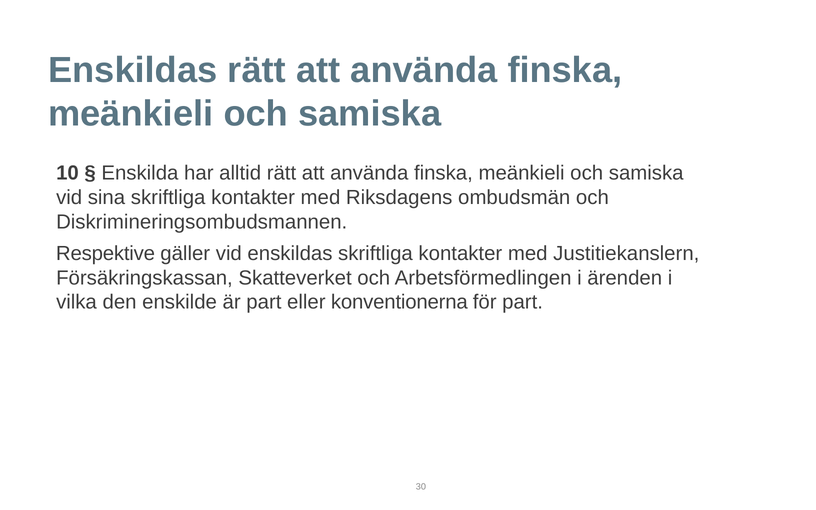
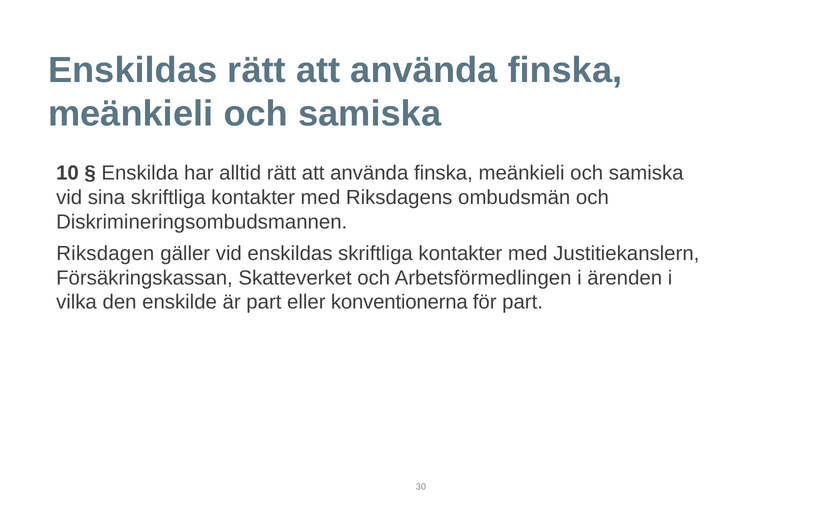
Respektive: Respektive -> Riksdagen
